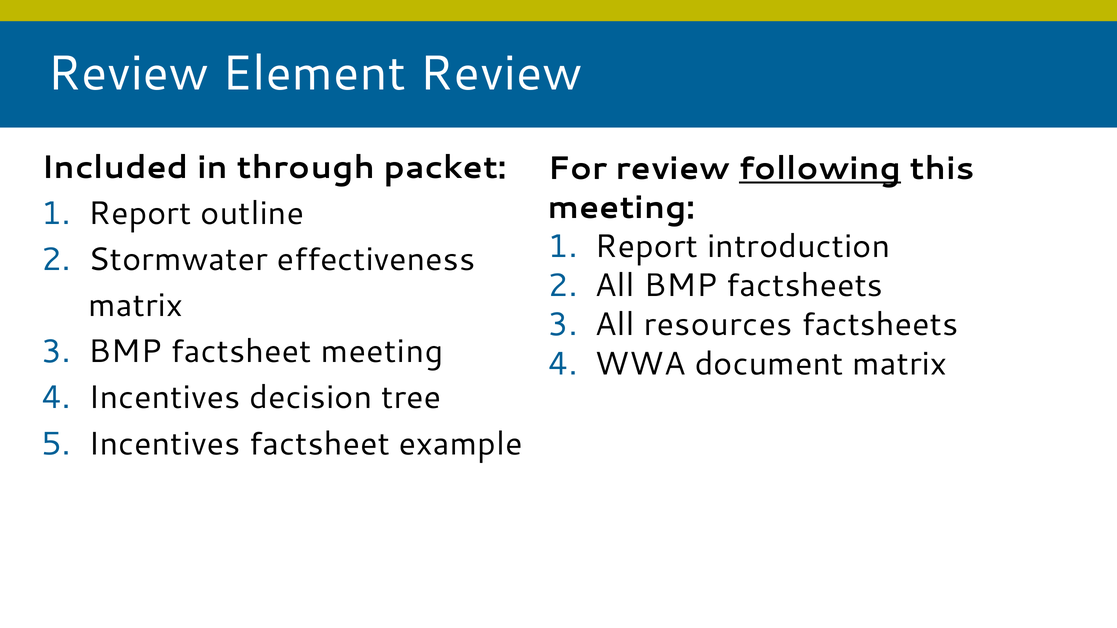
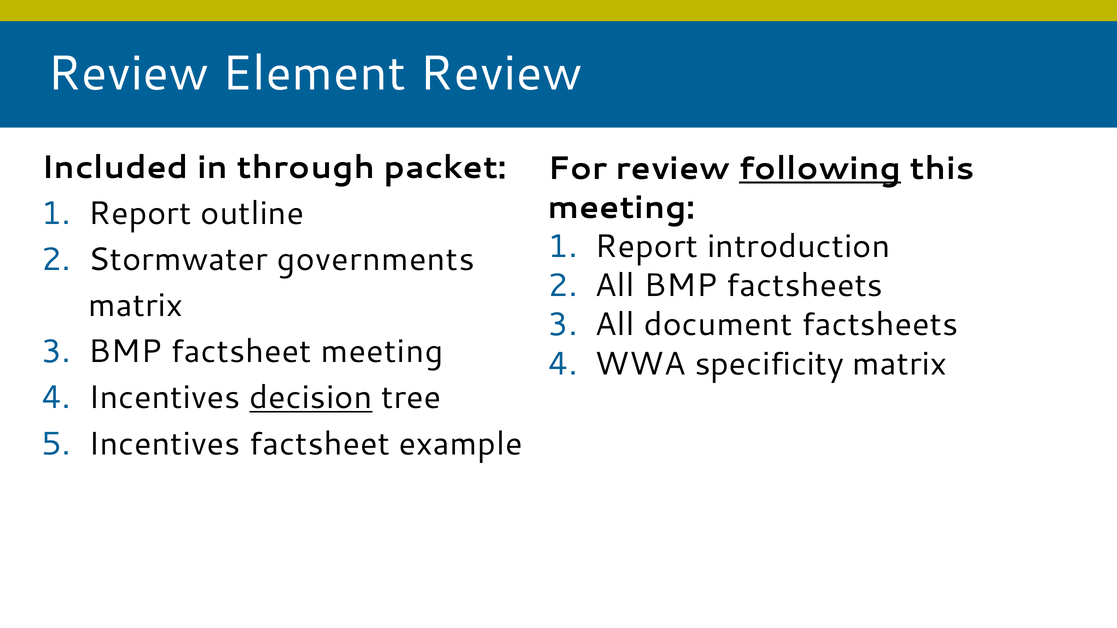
effectiveness: effectiveness -> governments
resources: resources -> document
document: document -> specificity
decision underline: none -> present
